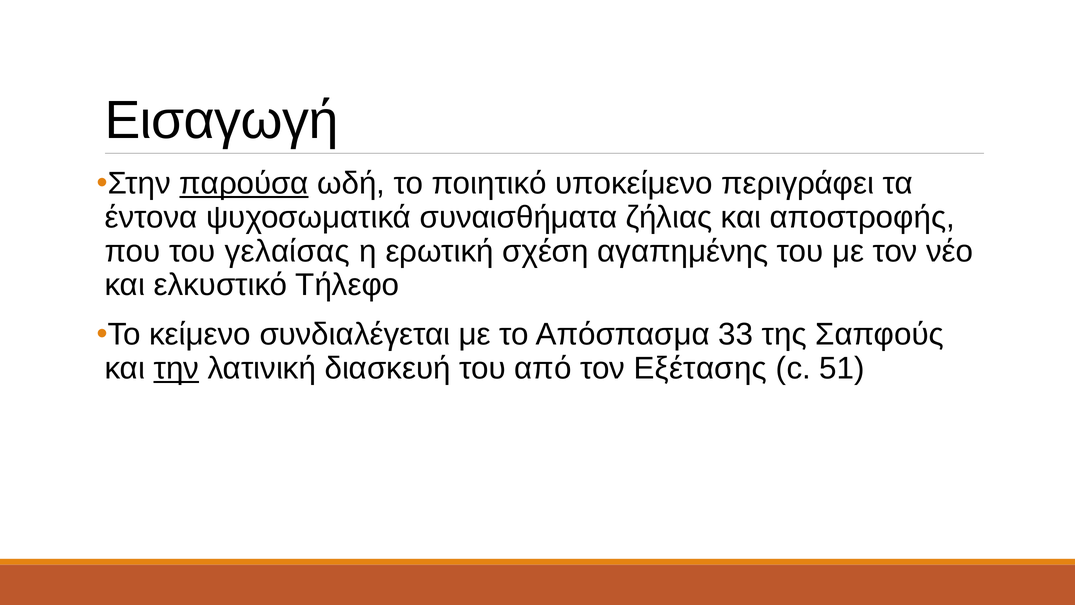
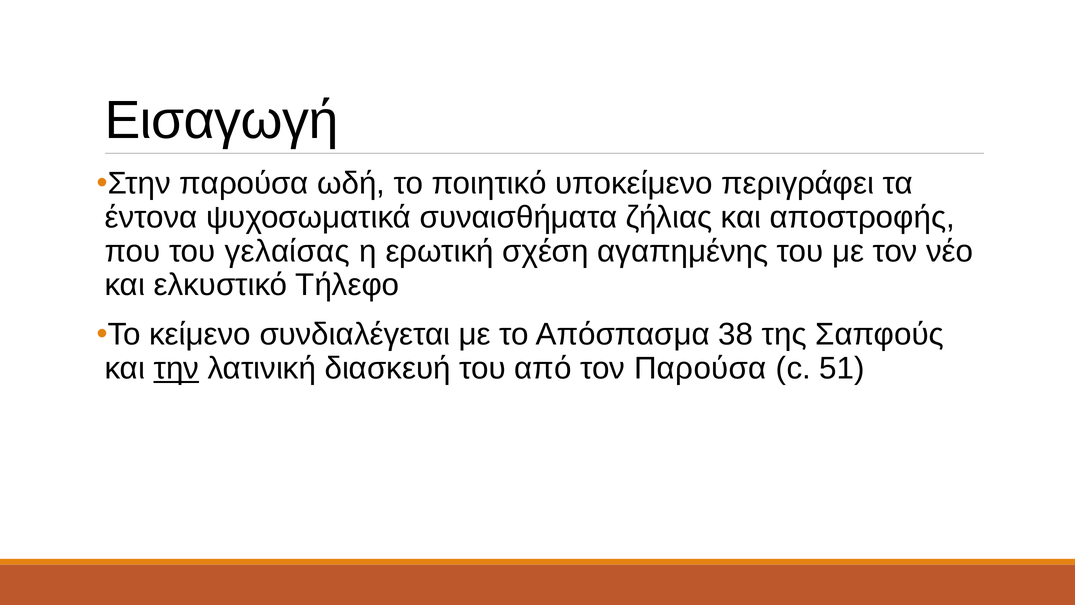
παρούσα at (244, 183) underline: present -> none
33: 33 -> 38
τον Εξέτασης: Εξέτασης -> Παρούσα
